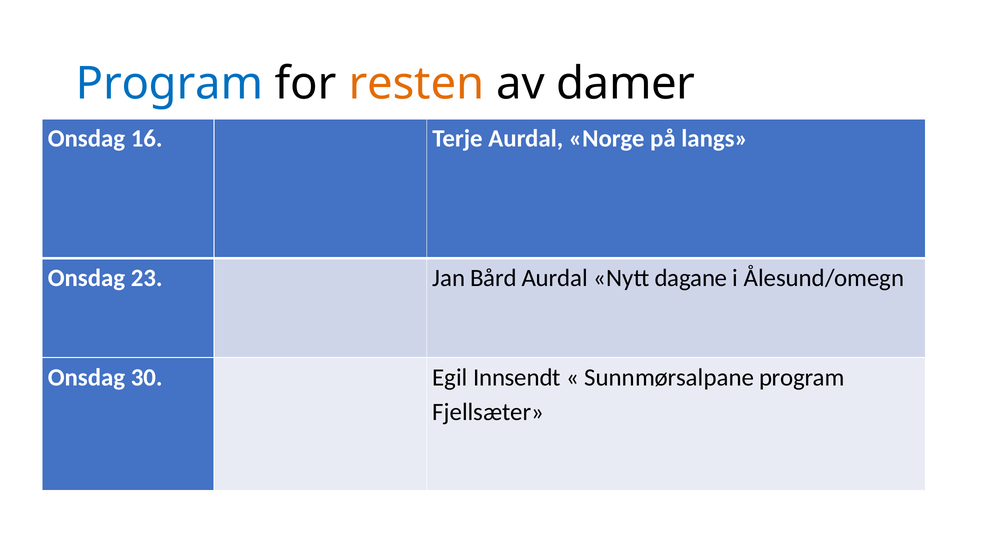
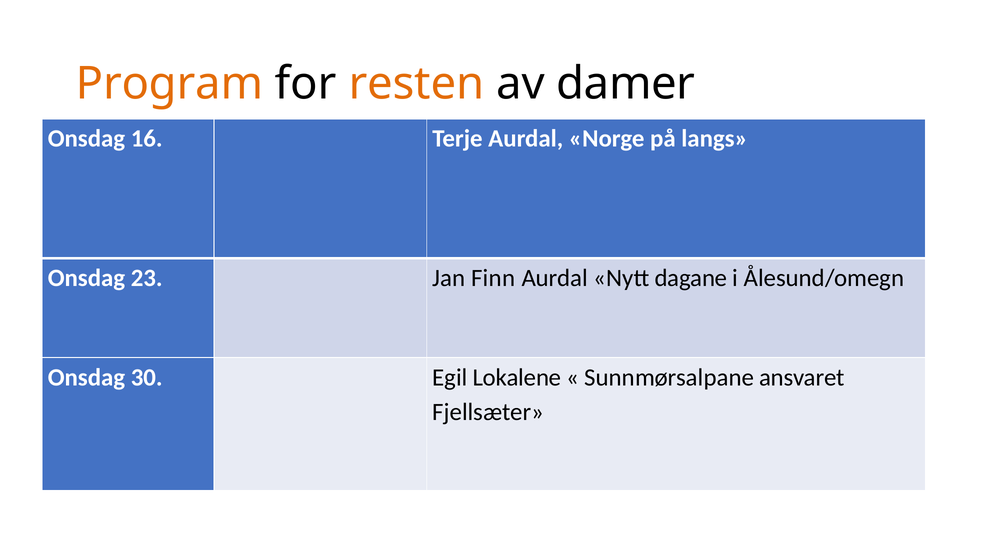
Program at (169, 83) colour: blue -> orange
Bård: Bård -> Finn
Innsendt: Innsendt -> Lokalene
Sunnmørsalpane program: program -> ansvaret
